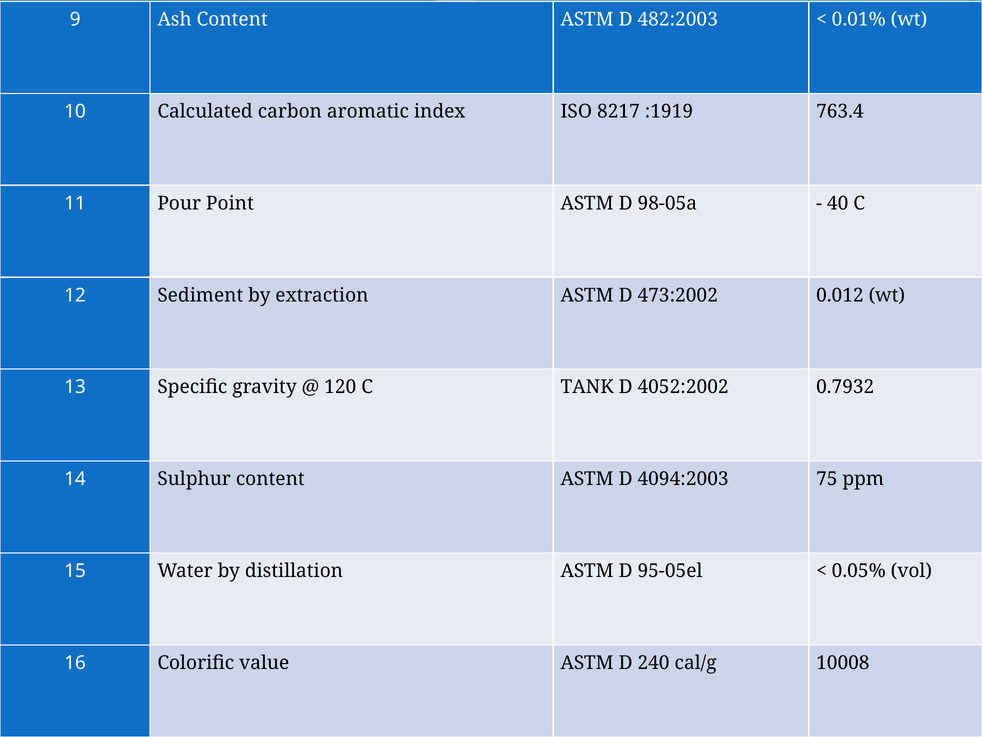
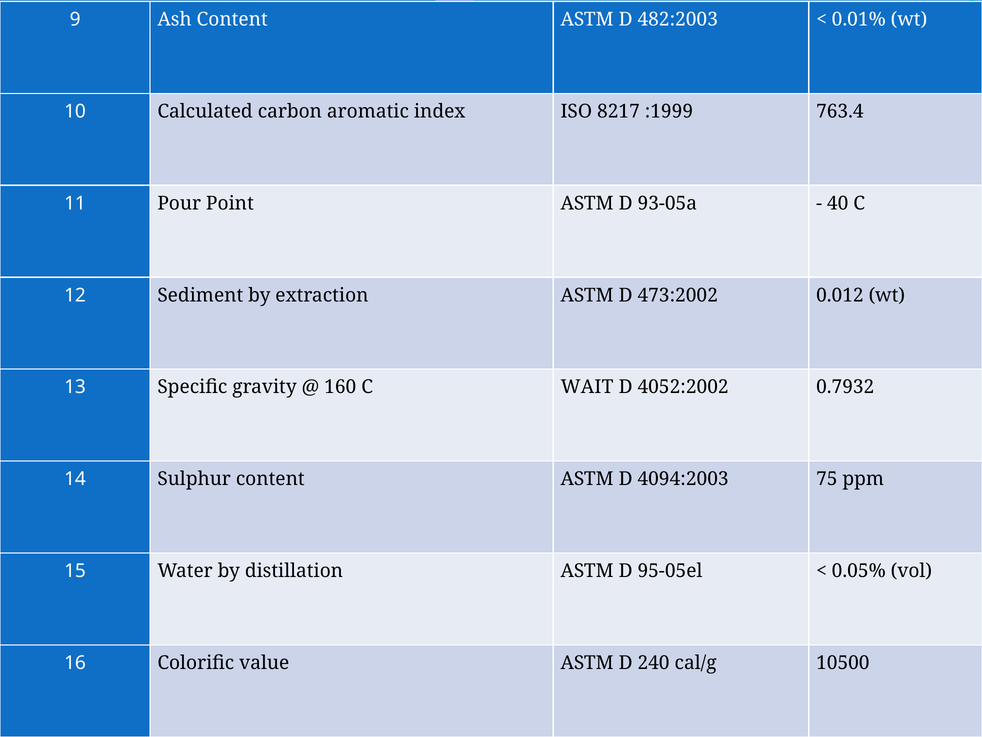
:1919: :1919 -> :1999
98-05a: 98-05a -> 93-05a
120: 120 -> 160
TANK: TANK -> WAIT
10008: 10008 -> 10500
